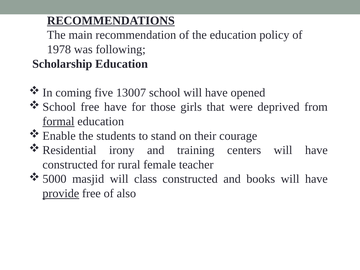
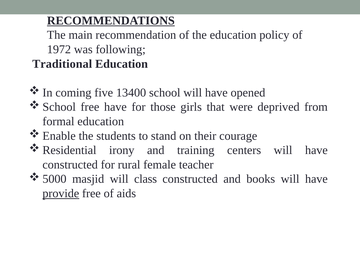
1978: 1978 -> 1972
Scholarship: Scholarship -> Traditional
13007: 13007 -> 13400
formal underline: present -> none
also: also -> aids
